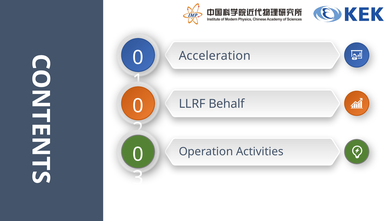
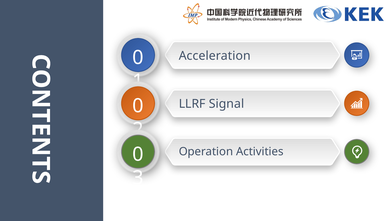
Behalf: Behalf -> Signal
